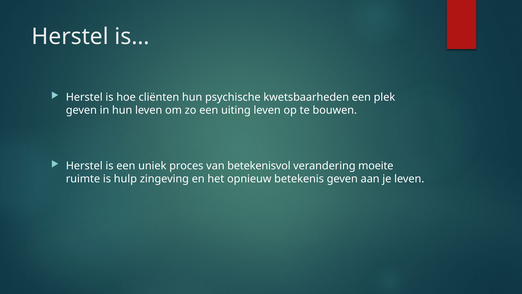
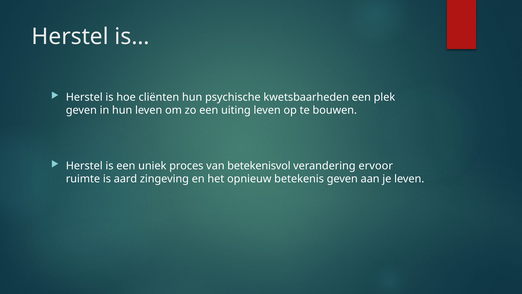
moeite: moeite -> ervoor
hulp: hulp -> aard
